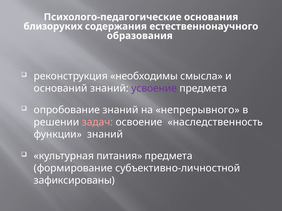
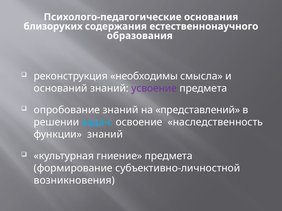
непрерывного: непрерывного -> представлений
задач colour: pink -> light blue
питания: питания -> гниение
зафиксированы: зафиксированы -> возникновения
